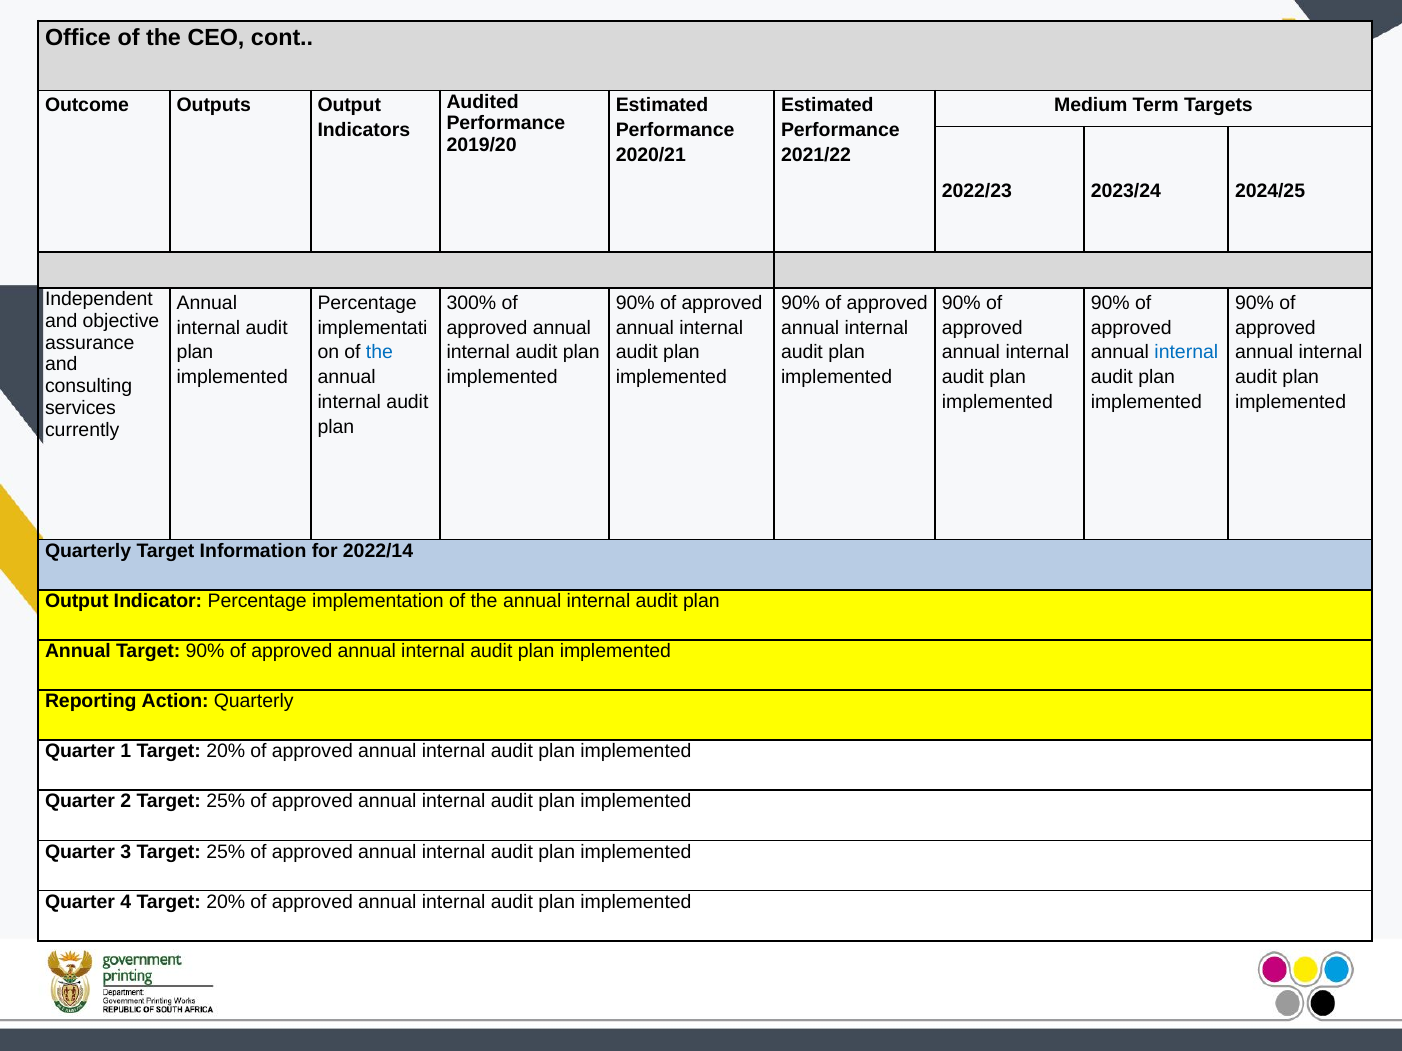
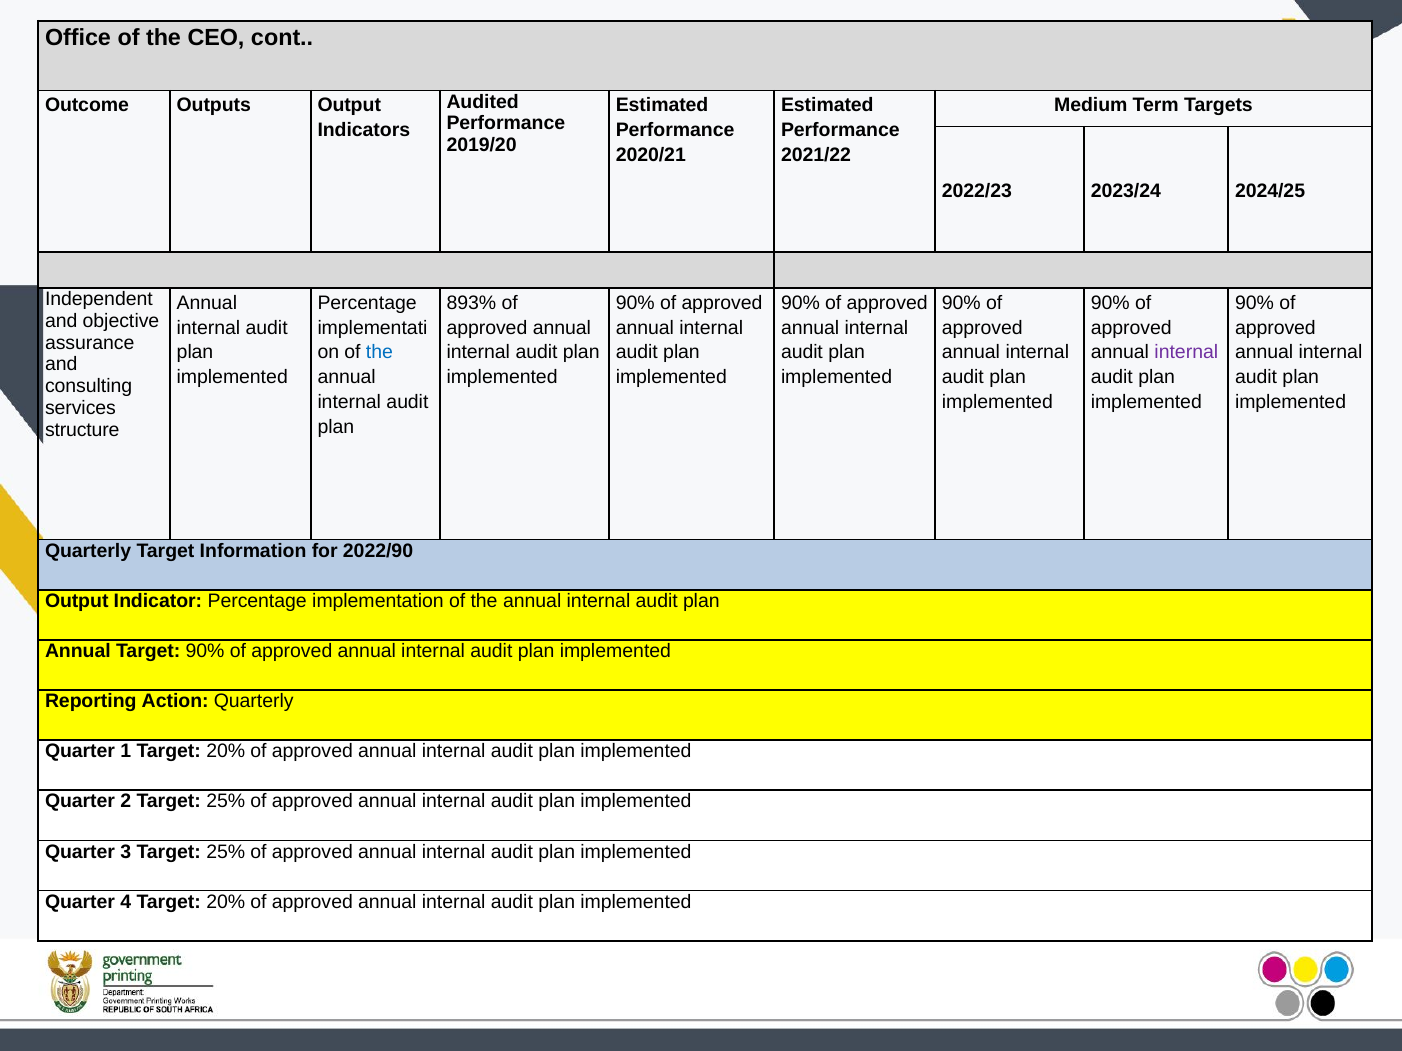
300%: 300% -> 893%
internal at (1186, 353) colour: blue -> purple
currently: currently -> structure
2022/14: 2022/14 -> 2022/90
